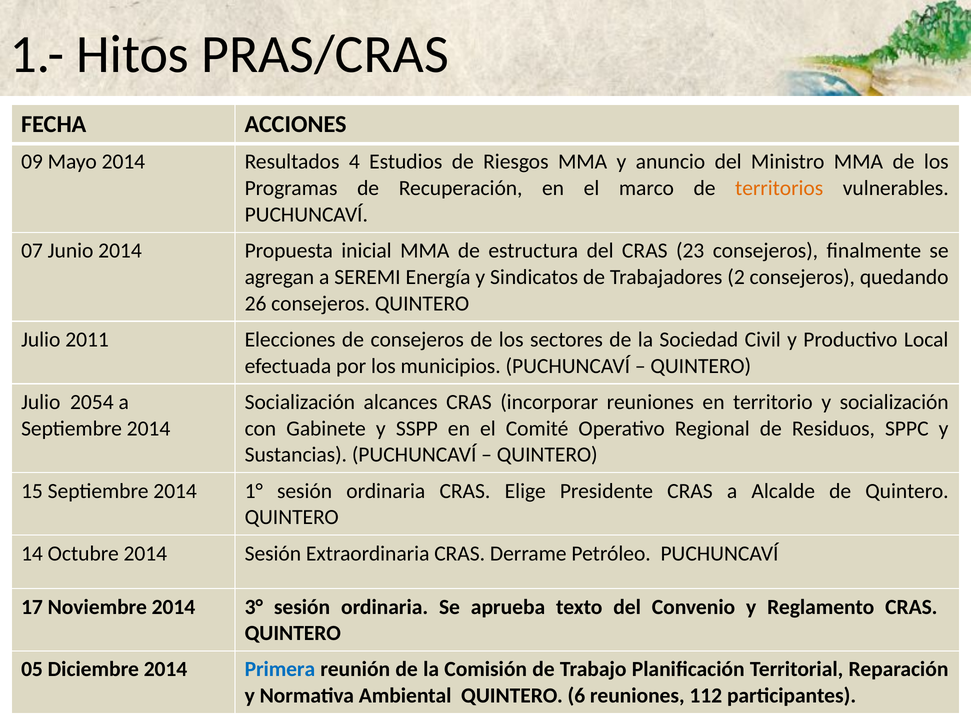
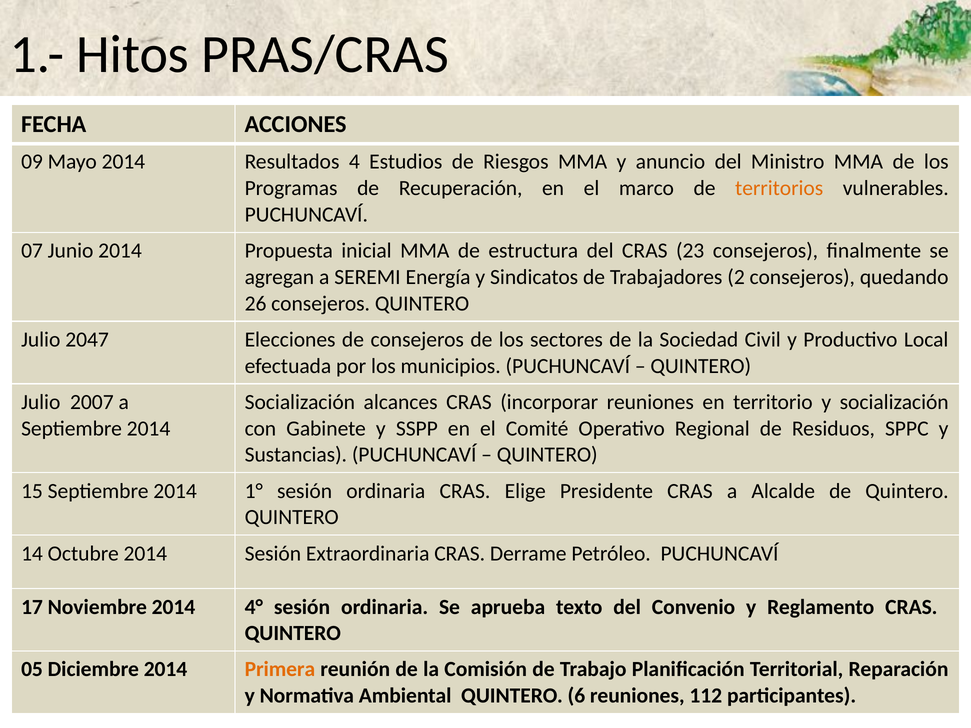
2011: 2011 -> 2047
2054: 2054 -> 2007
3°: 3° -> 4°
Primera colour: blue -> orange
